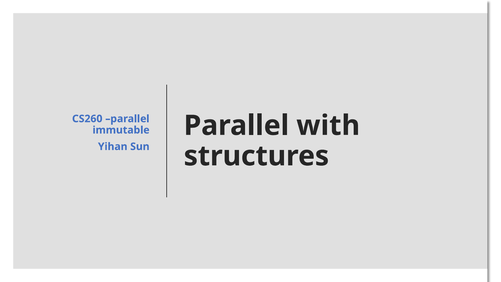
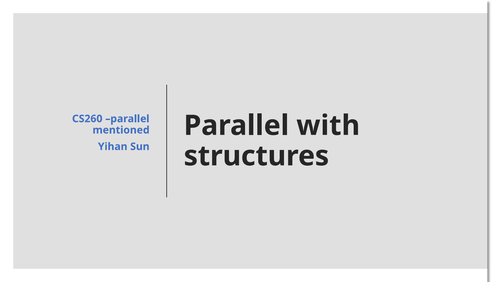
immutable: immutable -> mentioned
